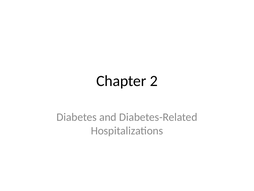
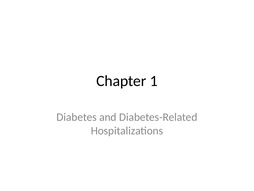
2: 2 -> 1
